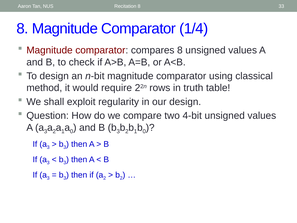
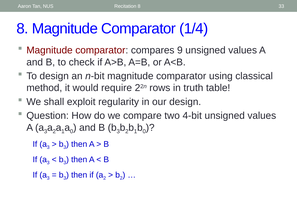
compares 8: 8 -> 9
